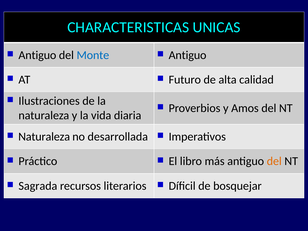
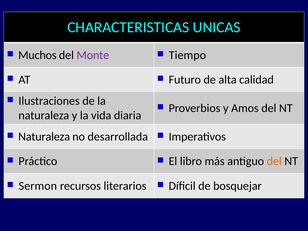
Antiguo at (37, 55): Antiguo -> Muchos
Monte colour: blue -> purple
Antiguo at (188, 55): Antiguo -> Tiempo
Sagrada: Sagrada -> Sermon
